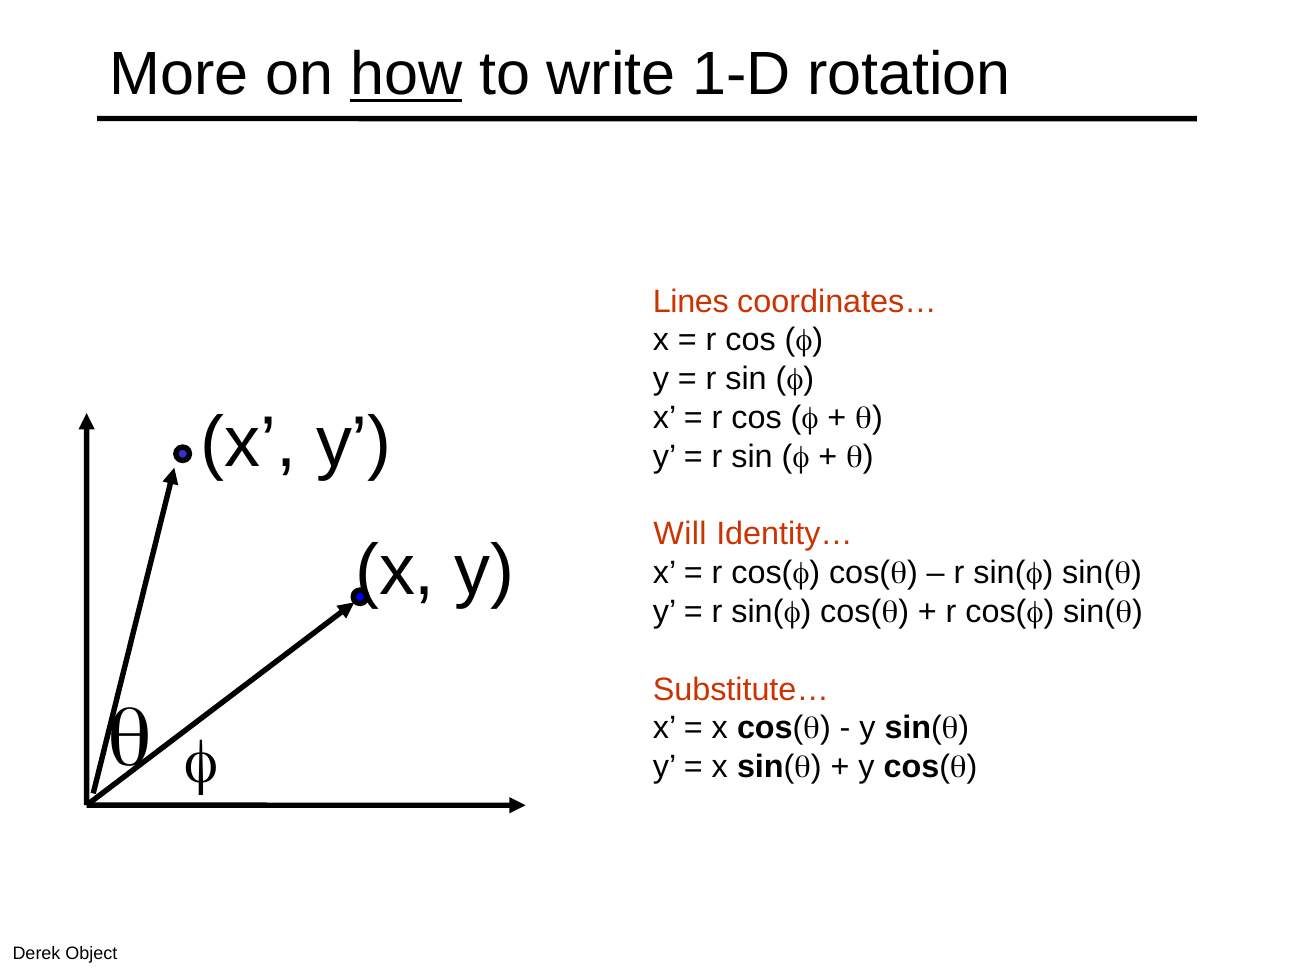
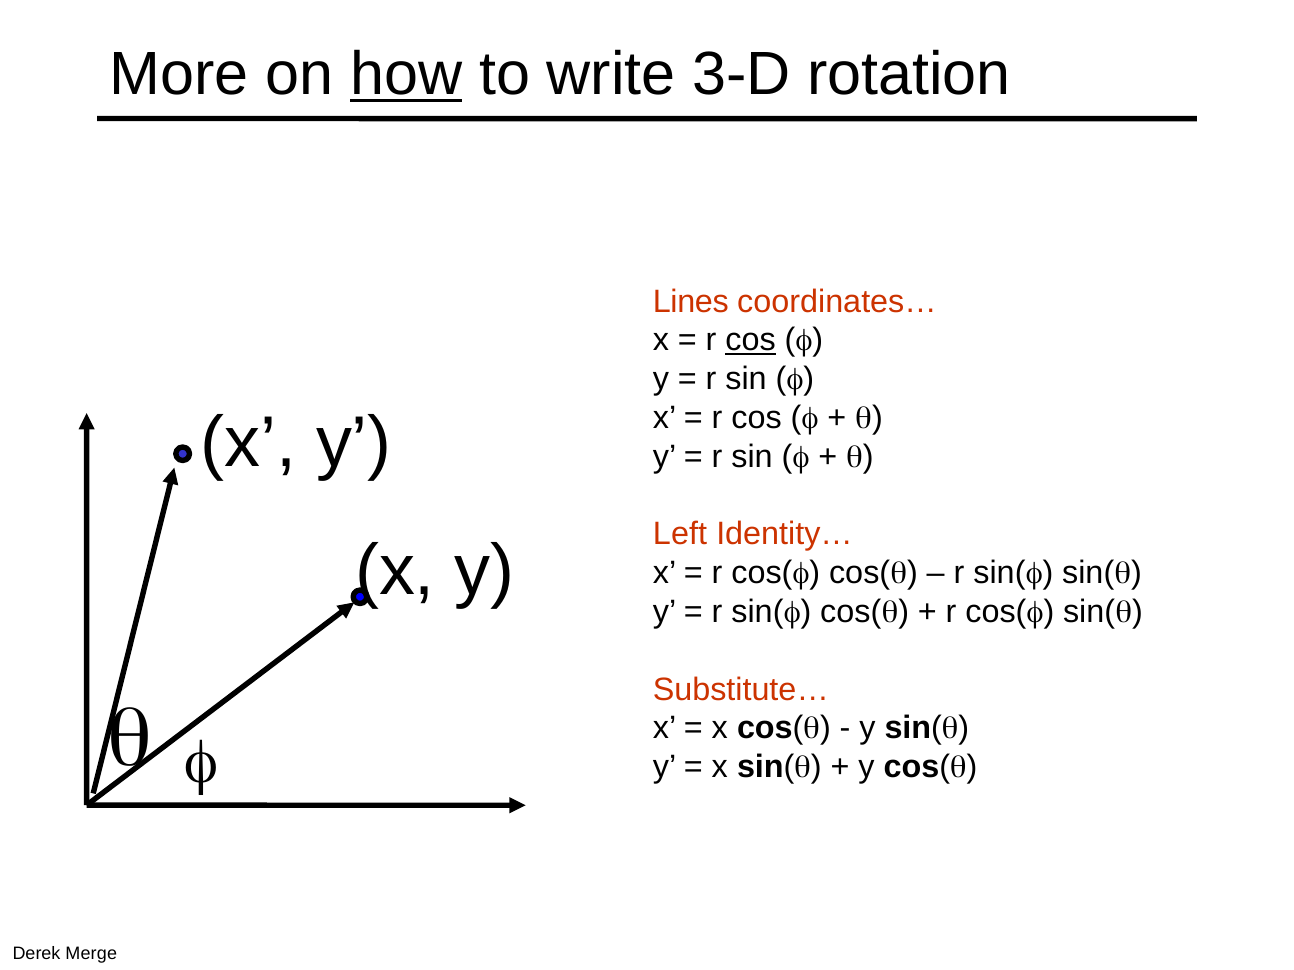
1-D: 1-D -> 3-D
cos at (751, 340) underline: none -> present
Will: Will -> Left
Object: Object -> Merge
